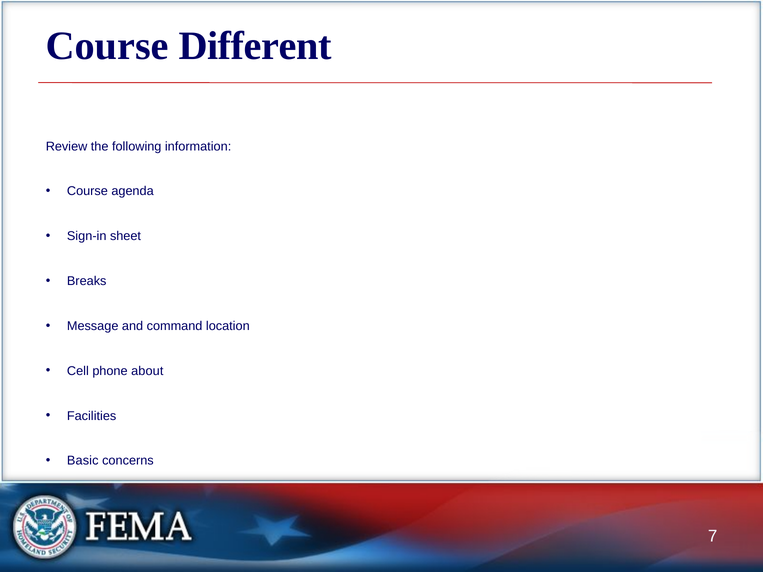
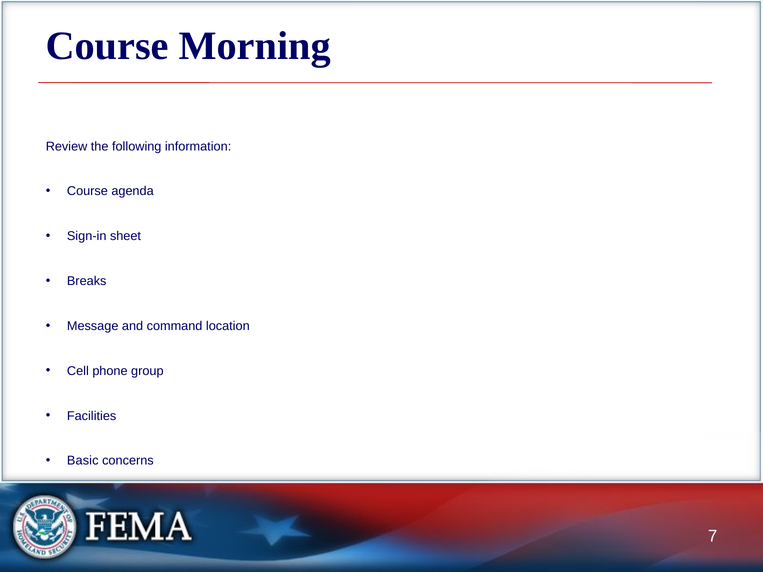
Different: Different -> Morning
about: about -> group
